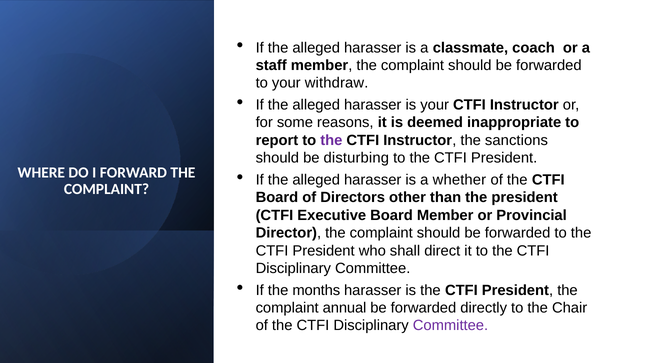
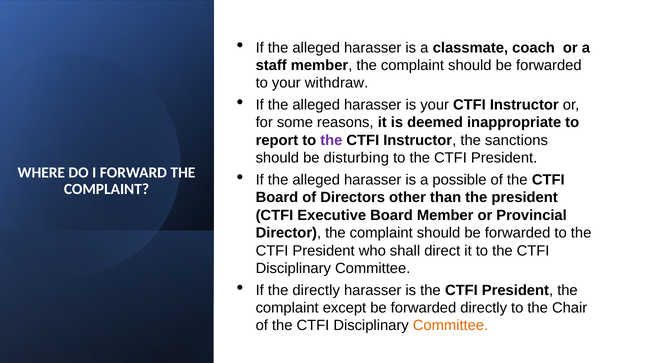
whether: whether -> possible
the months: months -> directly
annual: annual -> except
Committee at (450, 325) colour: purple -> orange
